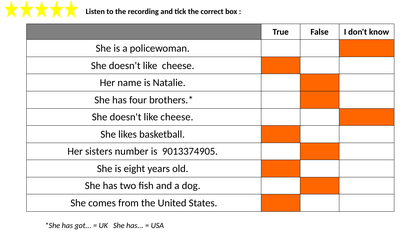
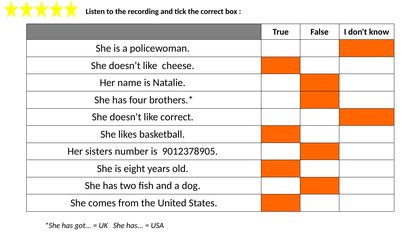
cheese at (177, 117): cheese -> correct
9013374905: 9013374905 -> 9012378905
